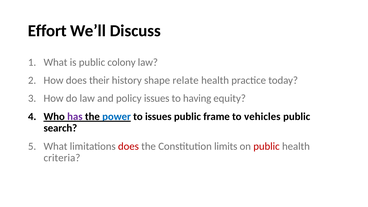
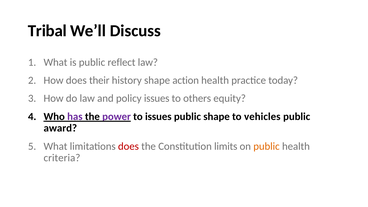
Effort: Effort -> Tribal
colony: colony -> reflect
relate: relate -> action
having: having -> others
power colour: blue -> purple
public frame: frame -> shape
search: search -> award
public at (266, 146) colour: red -> orange
